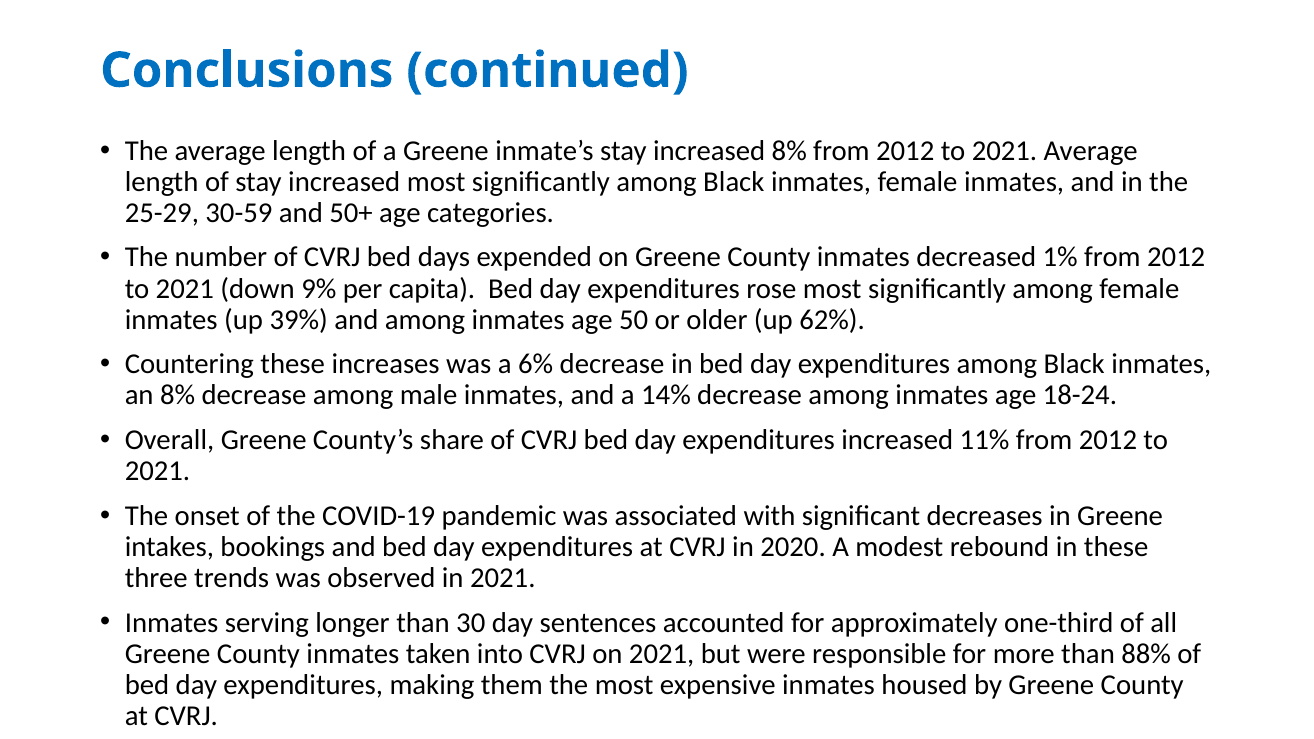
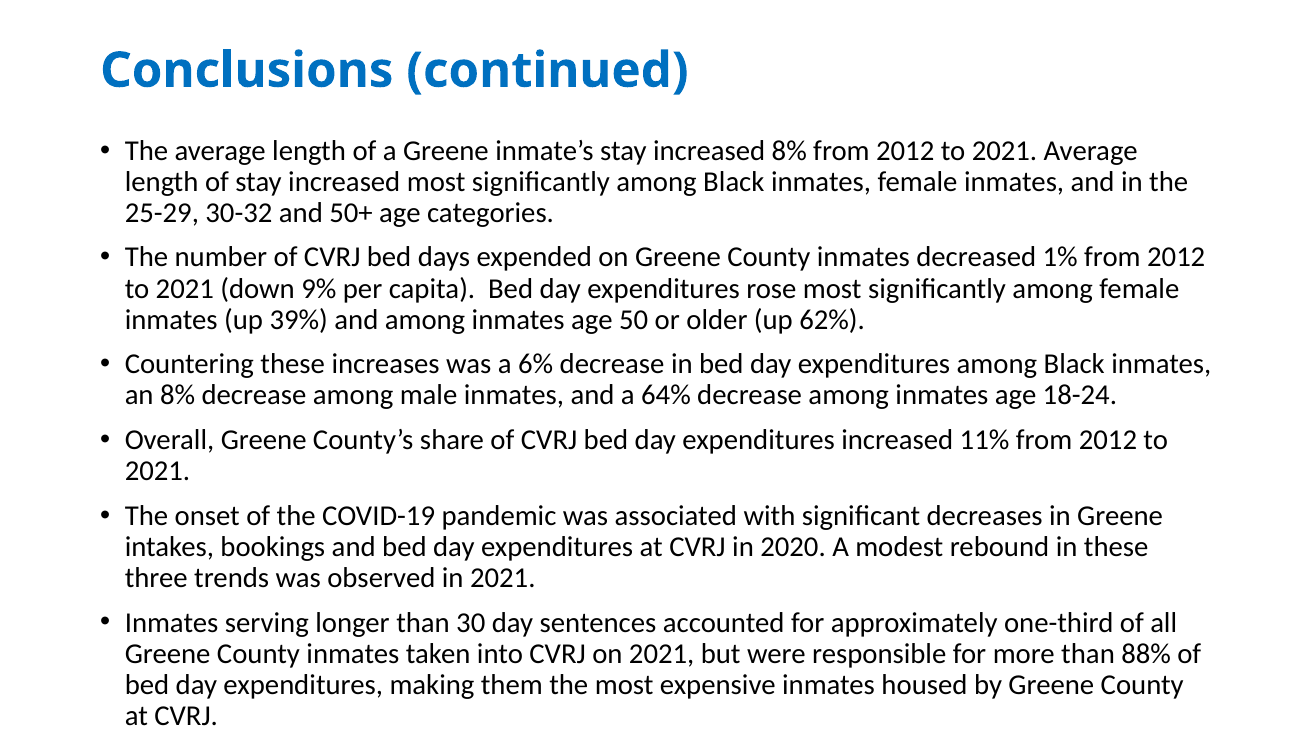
30-59: 30-59 -> 30-32
14%: 14% -> 64%
